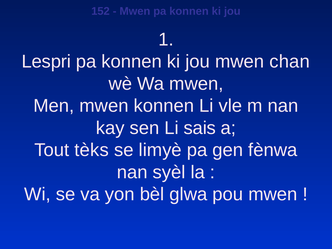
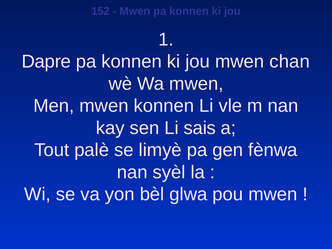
Lespri: Lespri -> Dapre
tèks: tèks -> palè
